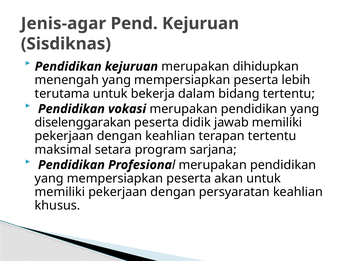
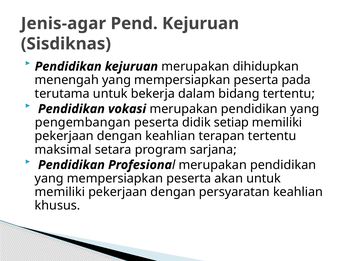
lebih: lebih -> pada
diselenggarakan: diselenggarakan -> pengembangan
jawab: jawab -> setiap
